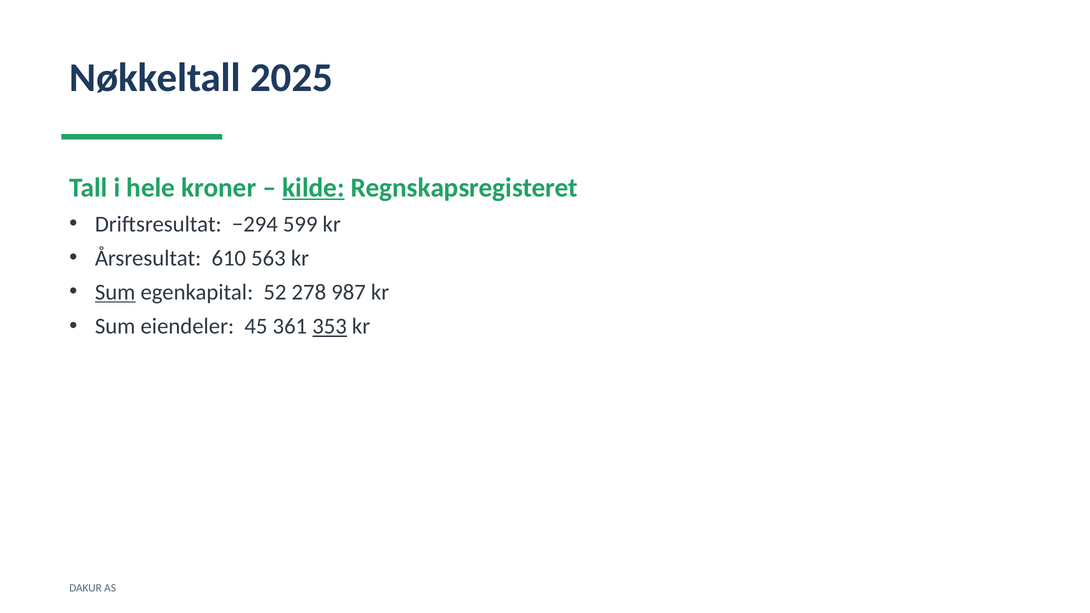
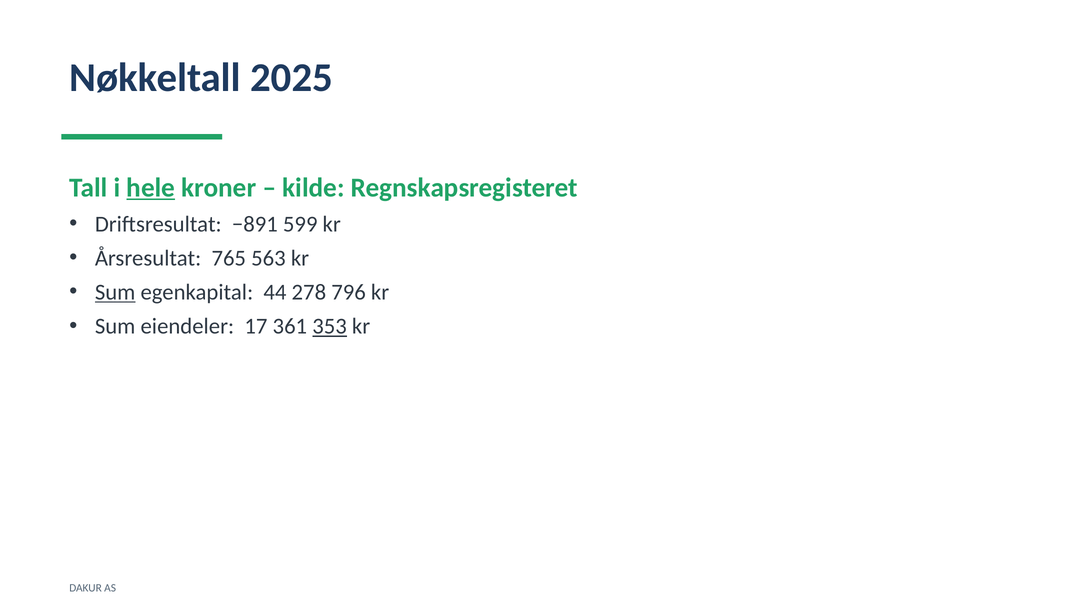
hele underline: none -> present
kilde underline: present -> none
−294: −294 -> −891
610: 610 -> 765
52: 52 -> 44
987: 987 -> 796
45: 45 -> 17
